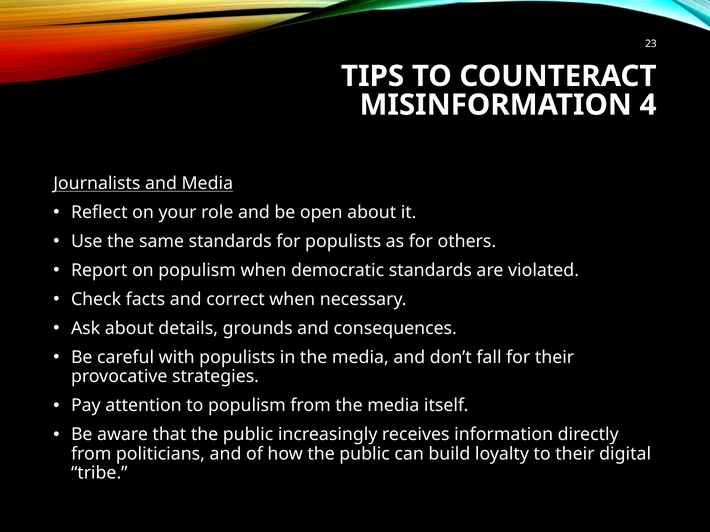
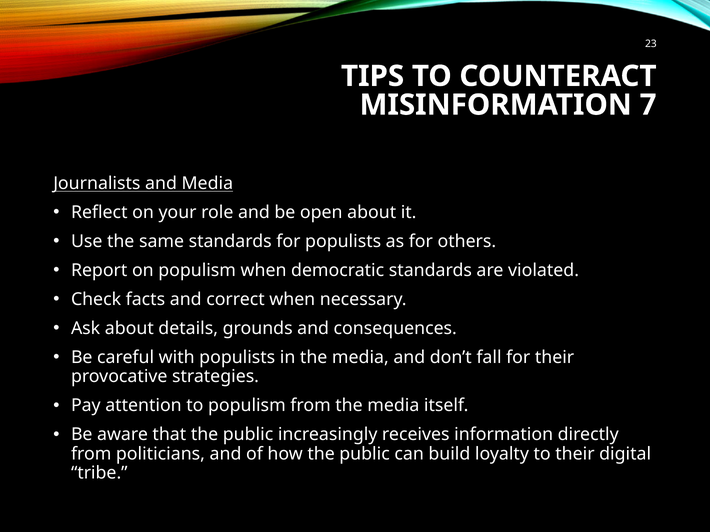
4: 4 -> 7
